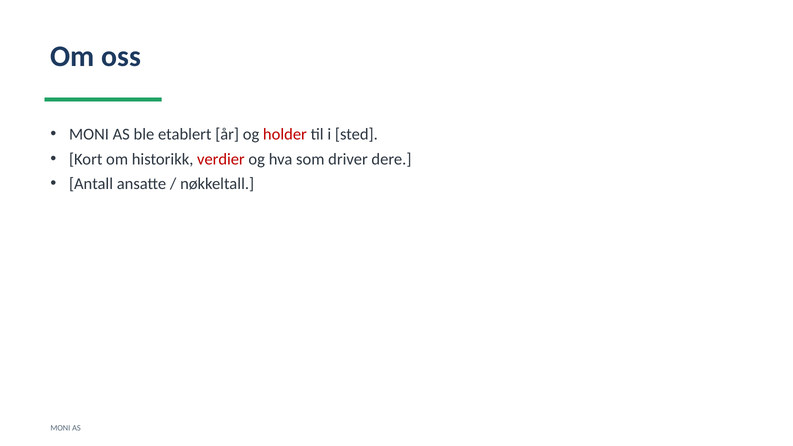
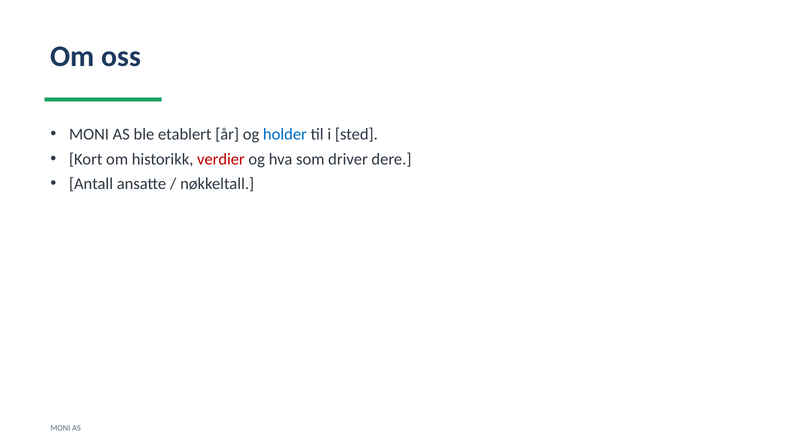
holder colour: red -> blue
